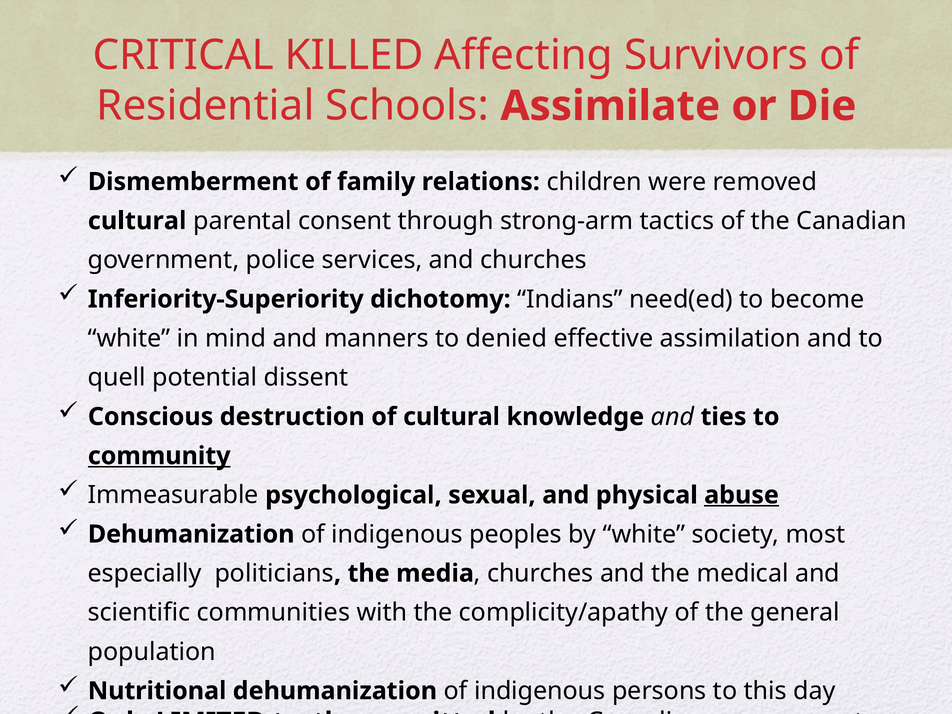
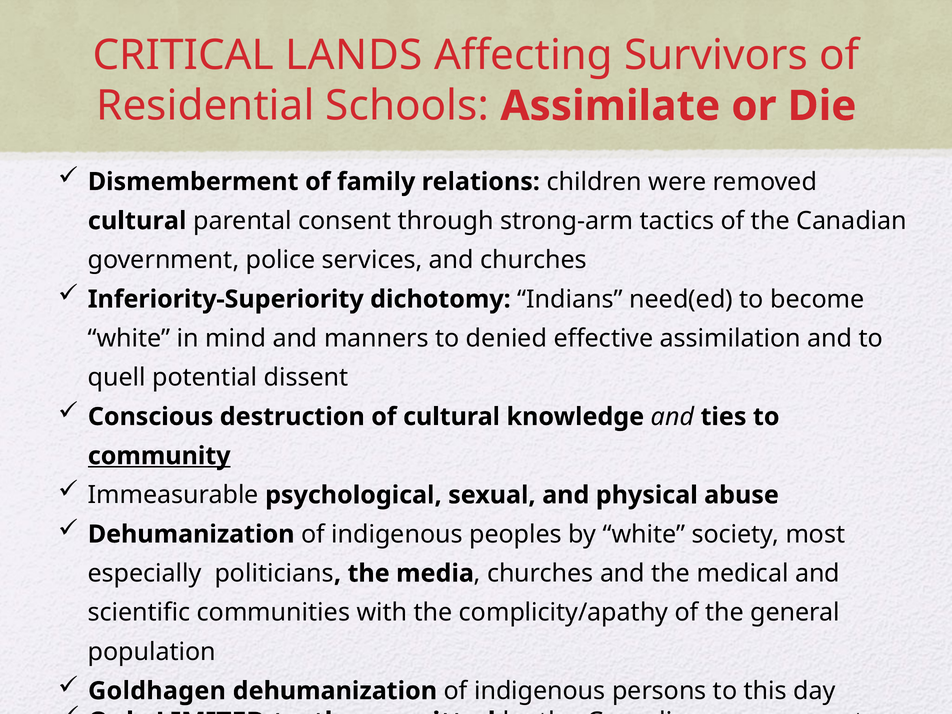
KILLED: KILLED -> LANDS
abuse underline: present -> none
Nutritional: Nutritional -> Goldhagen
